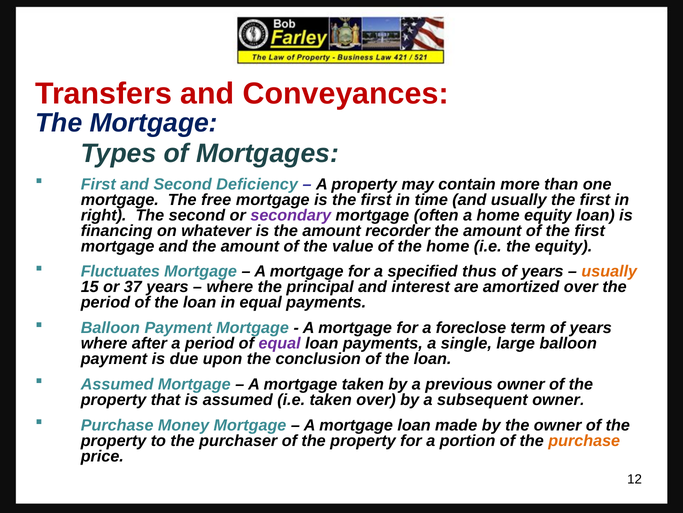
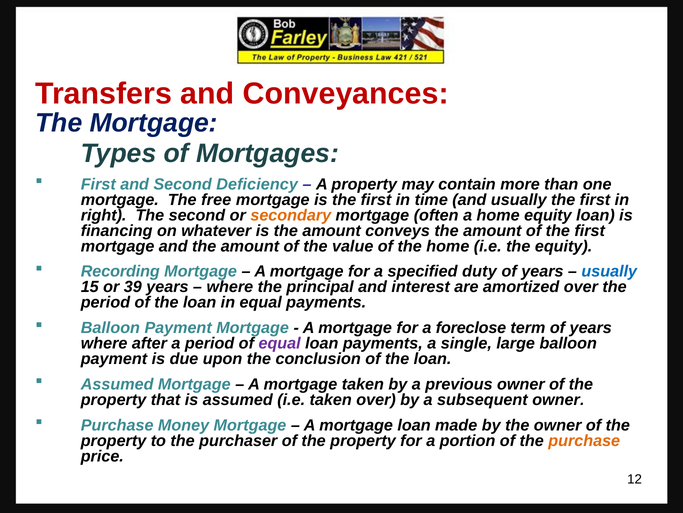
secondary colour: purple -> orange
recorder: recorder -> conveys
Fluctuates: Fluctuates -> Recording
thus: thus -> duty
usually at (609, 271) colour: orange -> blue
37: 37 -> 39
